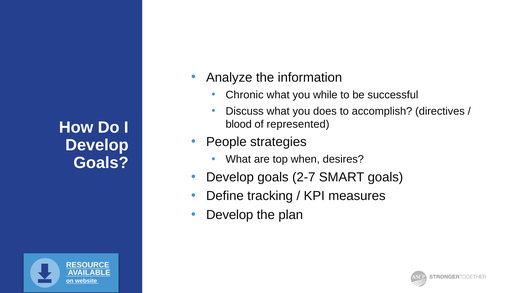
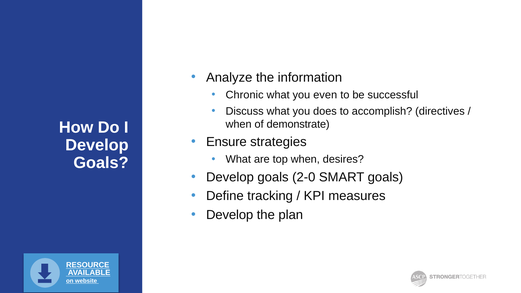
while: while -> even
blood at (239, 124): blood -> when
represented: represented -> demonstrate
People: People -> Ensure
2-7: 2-7 -> 2-0
